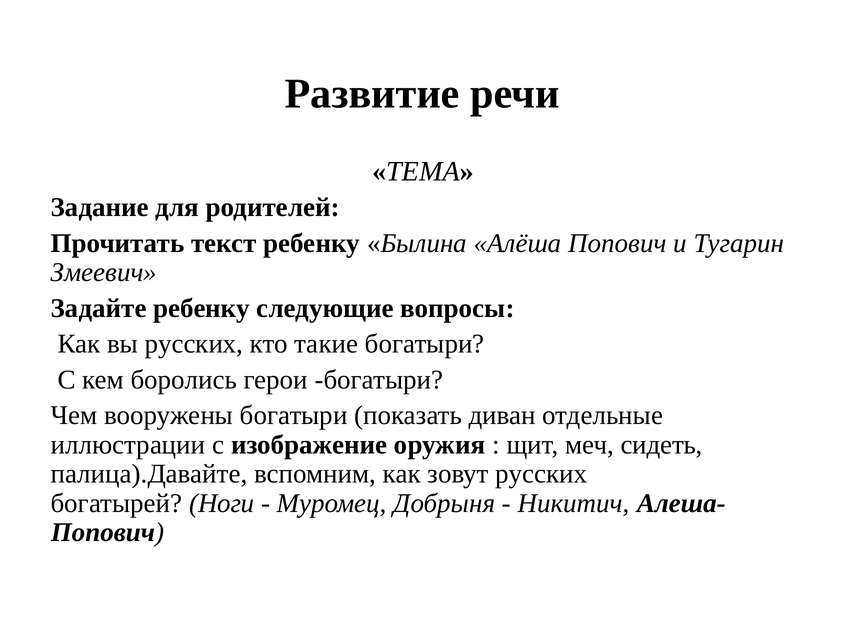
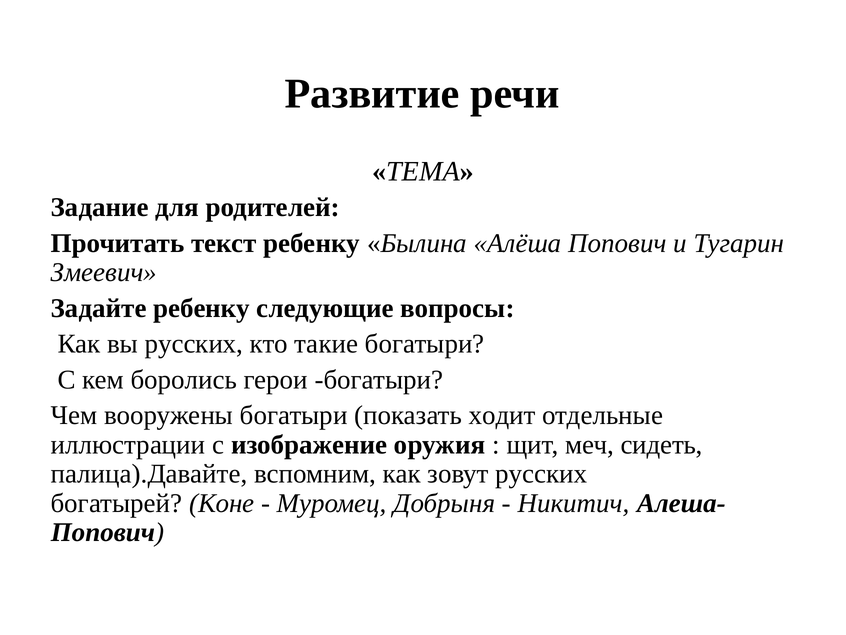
диван: диван -> ходит
Ноги: Ноги -> Коне
